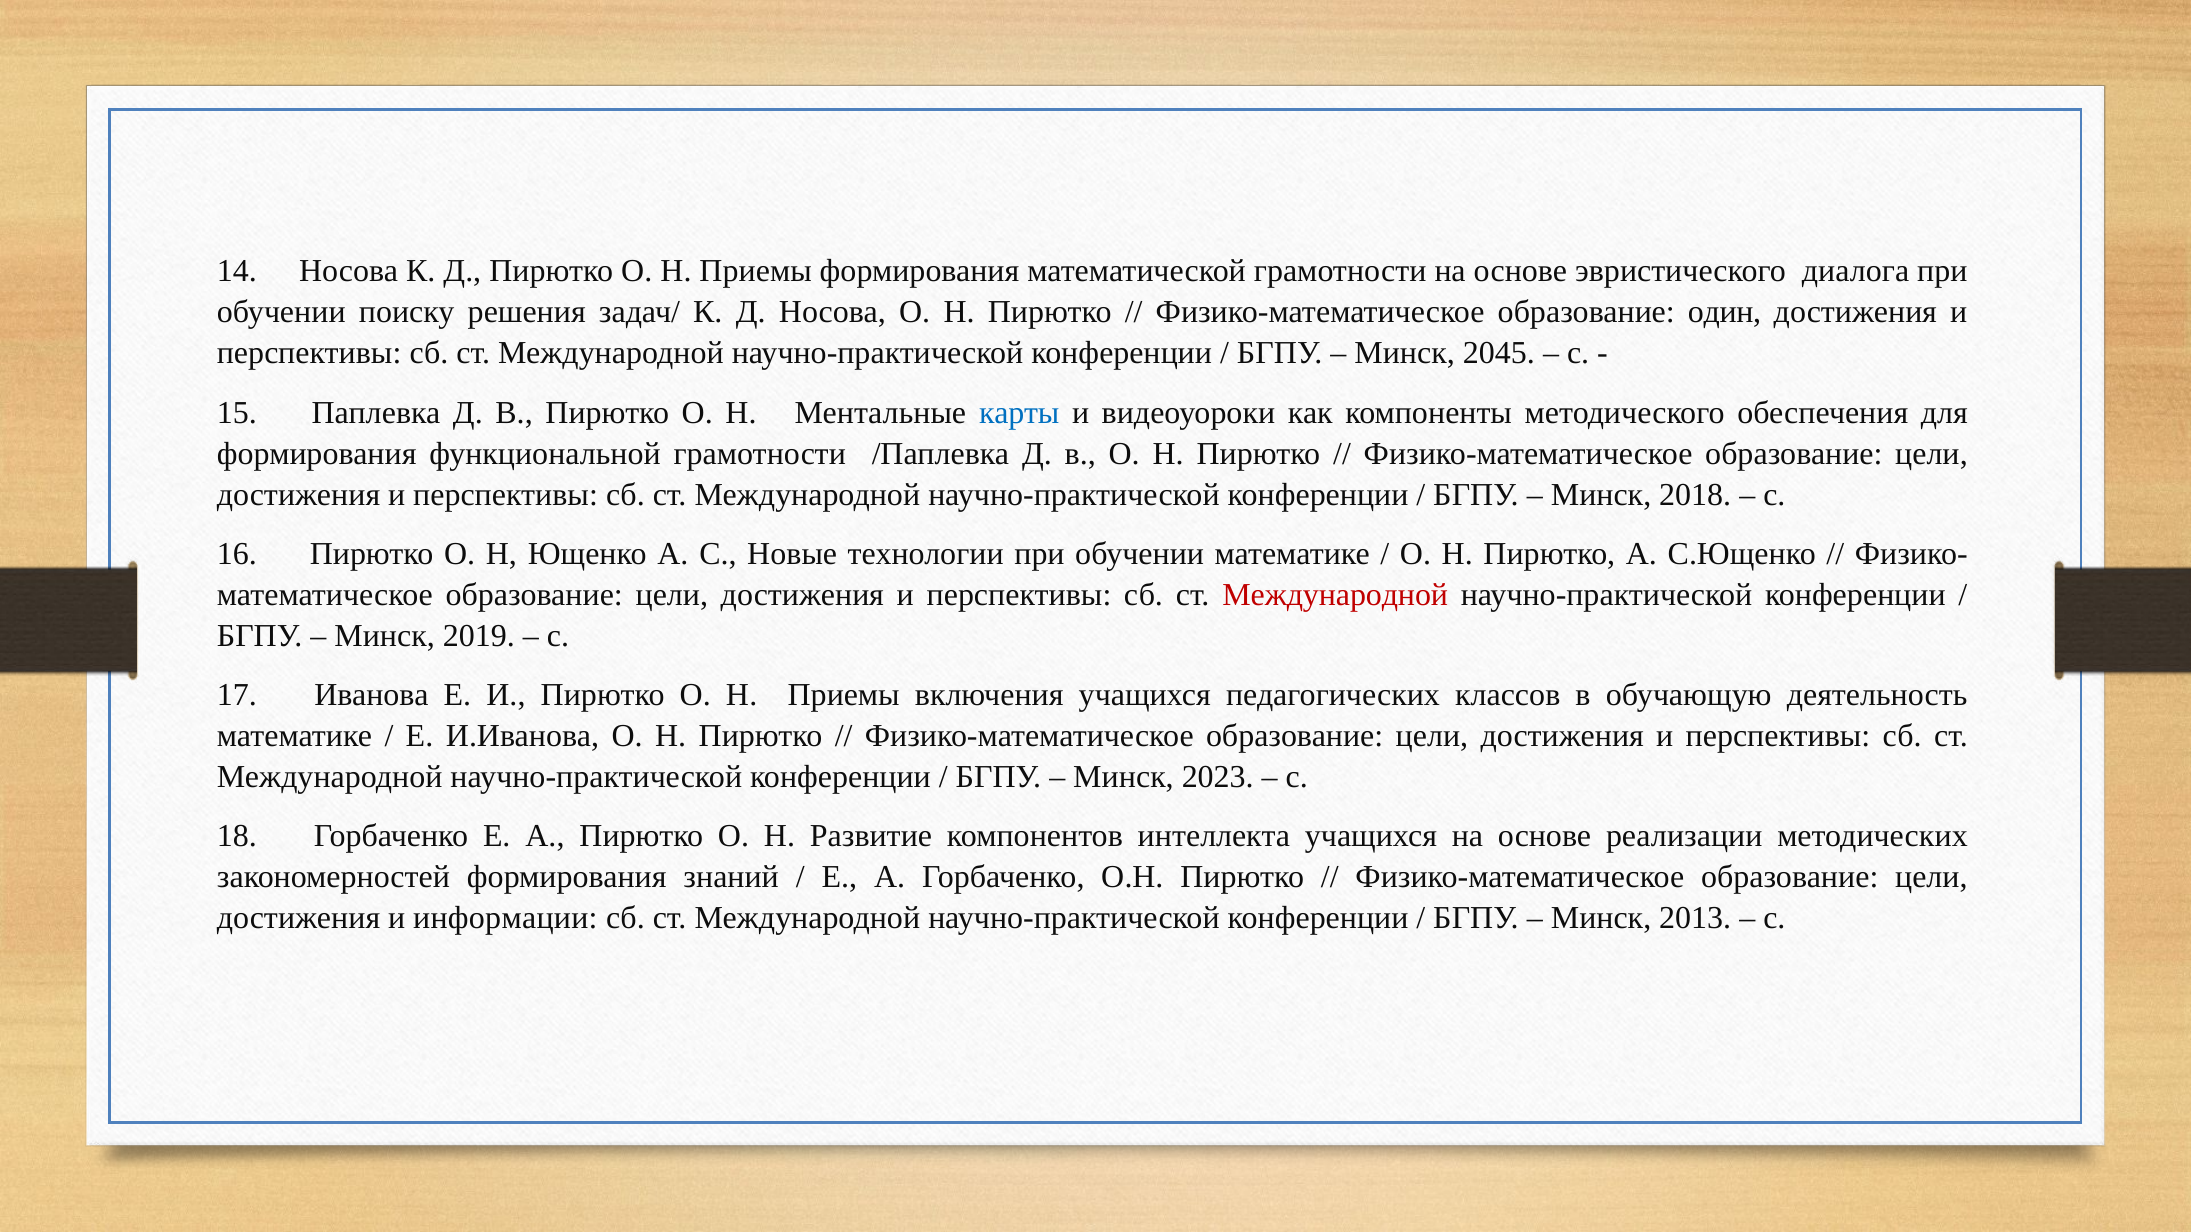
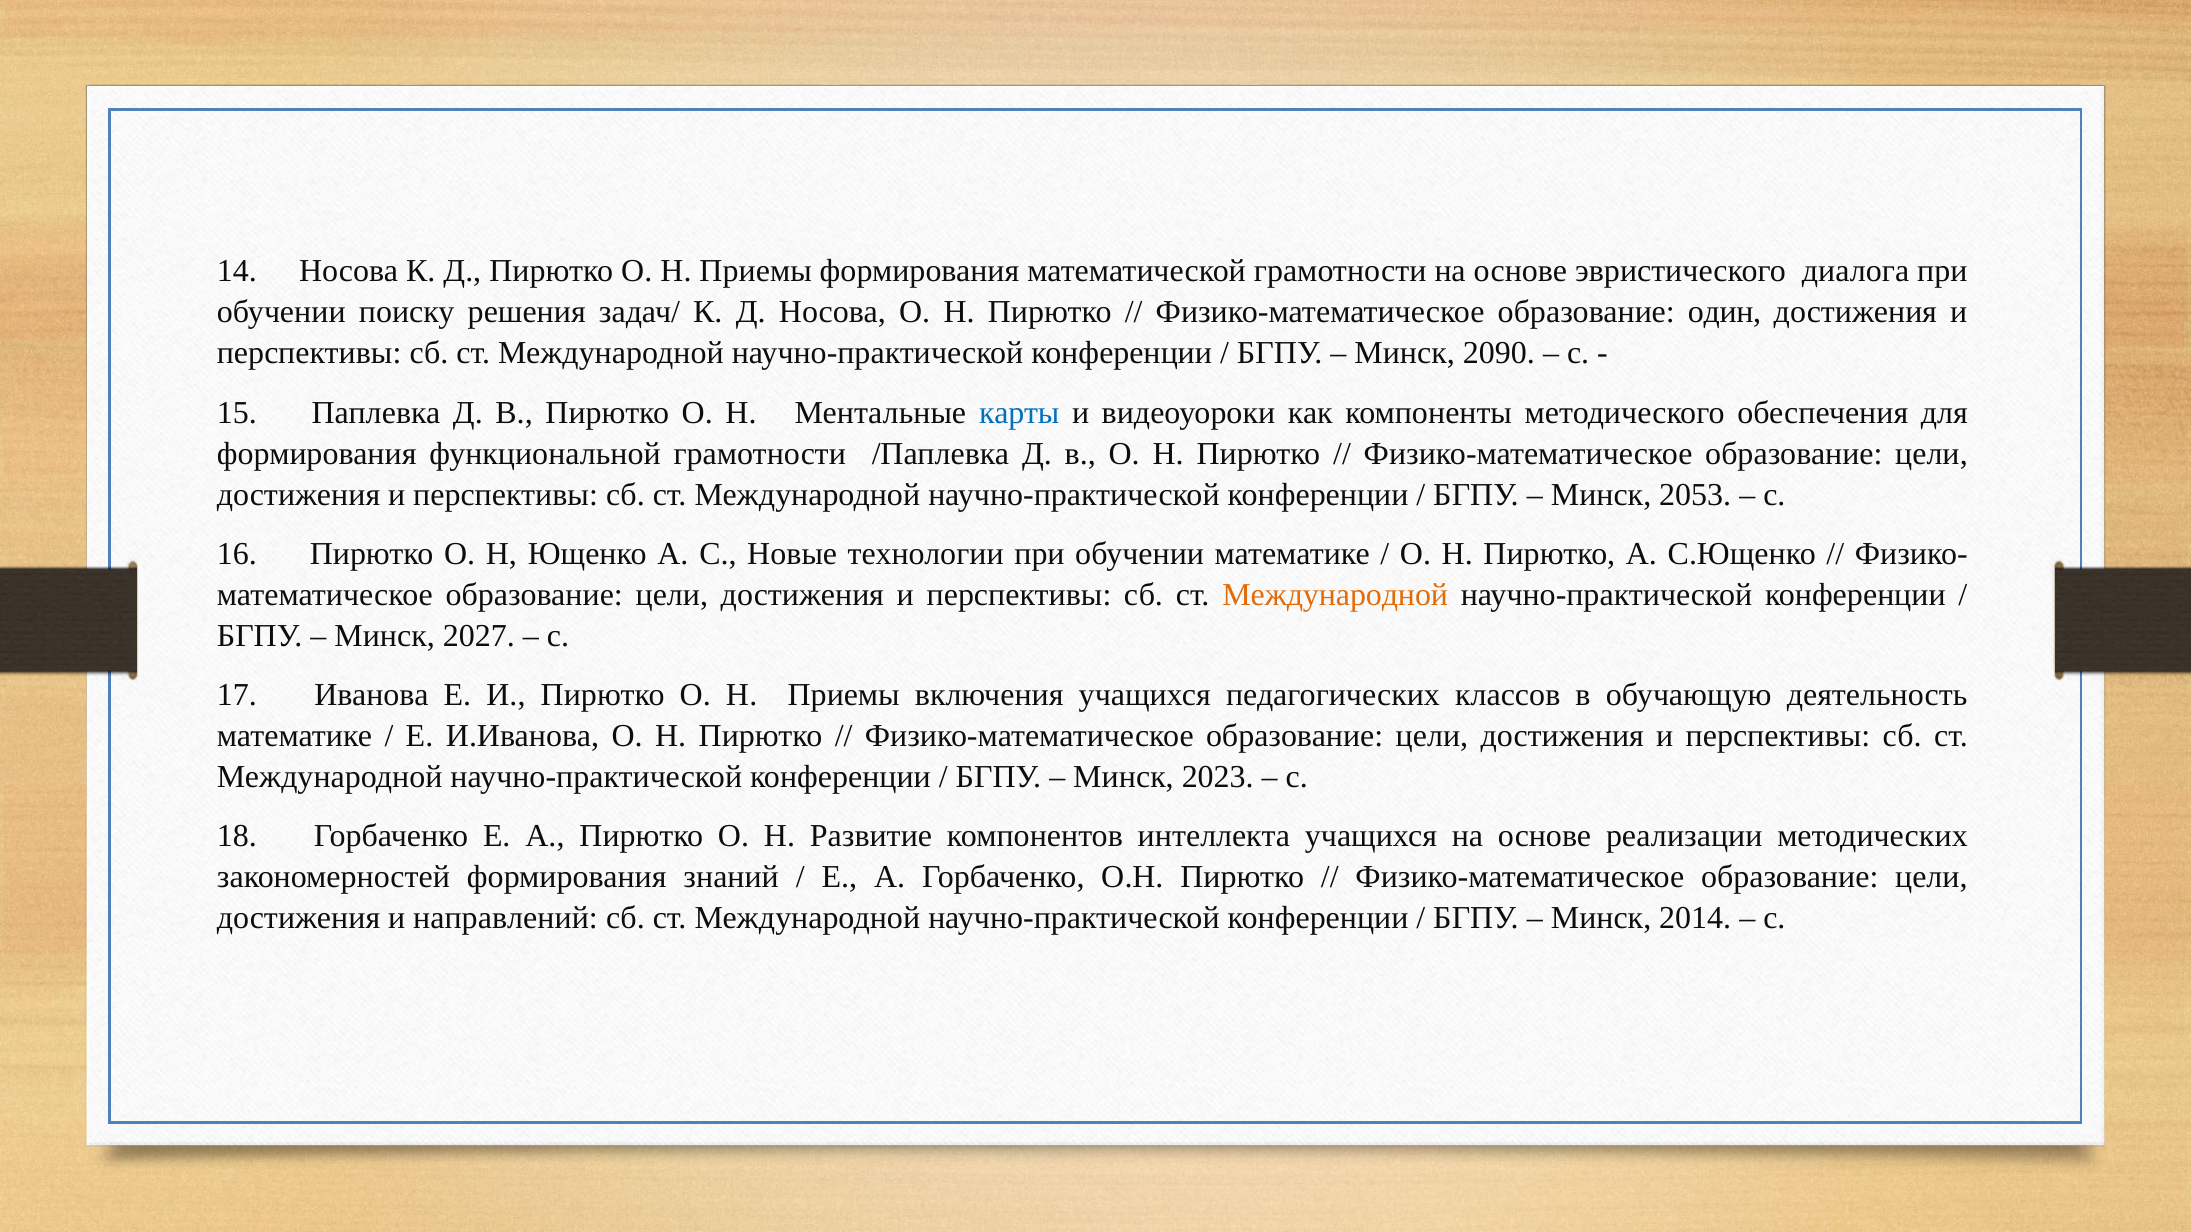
2045: 2045 -> 2090
2018: 2018 -> 2053
Международной at (1335, 595) colour: red -> orange
2019: 2019 -> 2027
информации: информации -> направлений
2013: 2013 -> 2014
